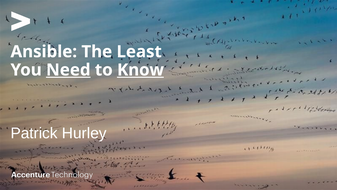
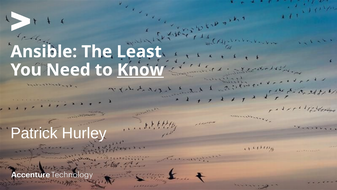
Need underline: present -> none
